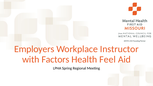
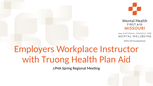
Factors: Factors -> Truong
Feel: Feel -> Plan
